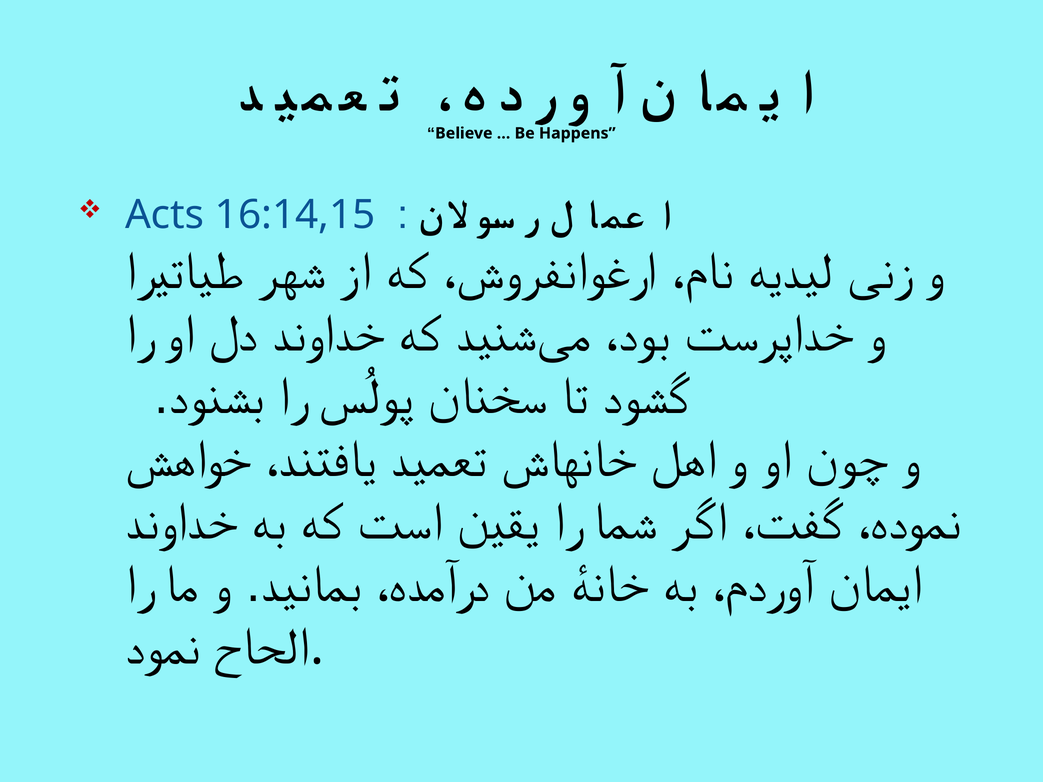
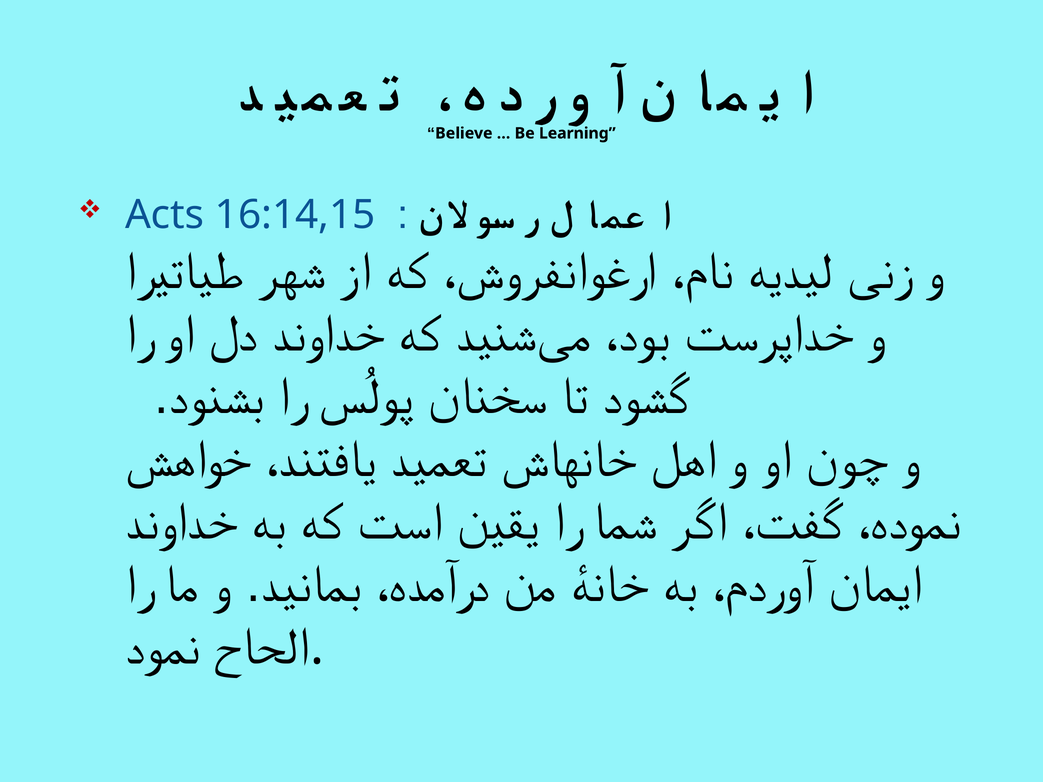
Happens: Happens -> Learning
